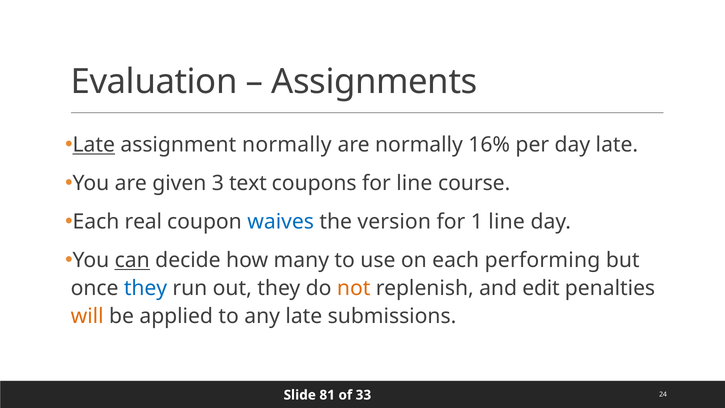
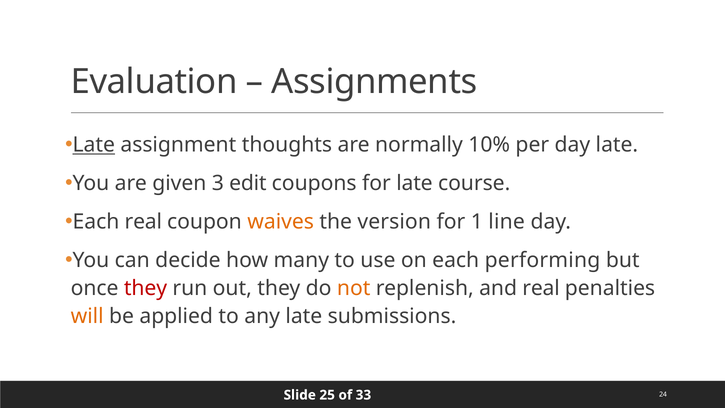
assignment normally: normally -> thoughts
16%: 16% -> 10%
text: text -> edit
for line: line -> late
waives colour: blue -> orange
can underline: present -> none
they at (146, 288) colour: blue -> red
and edit: edit -> real
81: 81 -> 25
